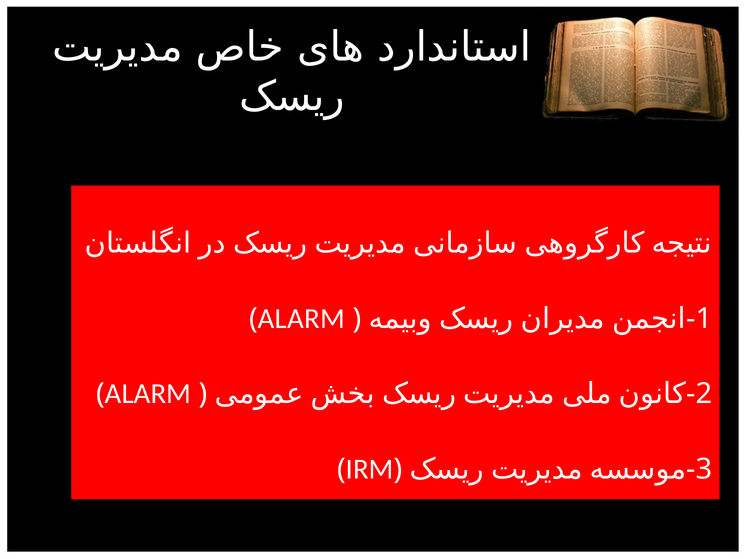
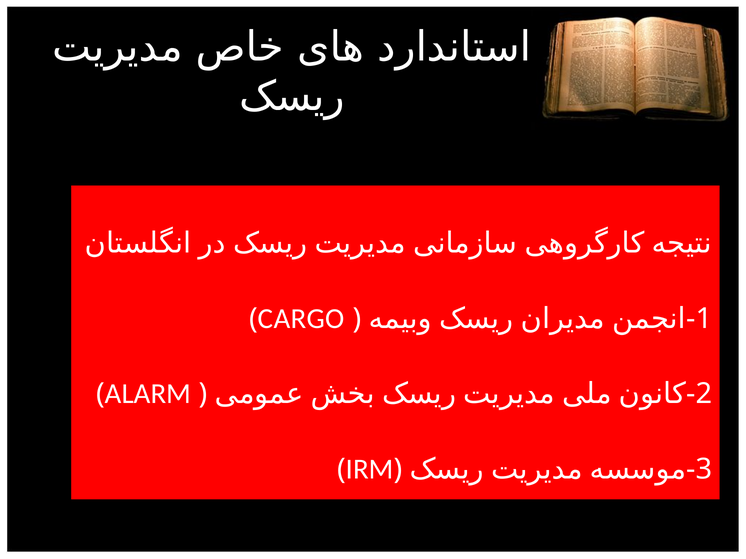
ALARM at (301, 319): ALARM -> CARGO
